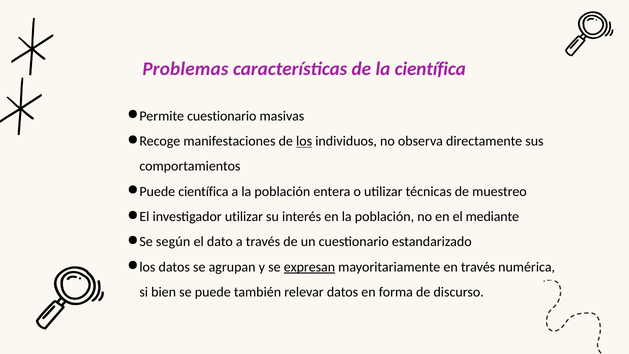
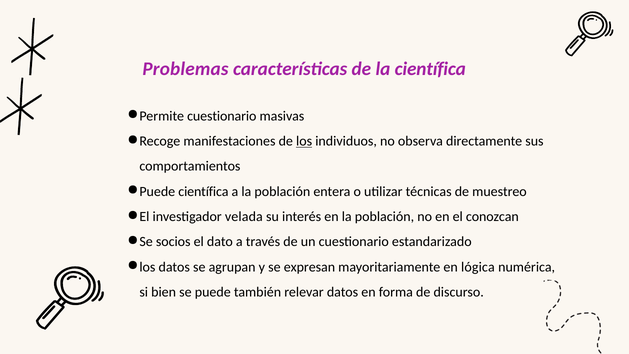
investigador utilizar: utilizar -> velada
mediante: mediante -> conozcan
según: según -> socios
expresan underline: present -> none
en través: través -> lógica
